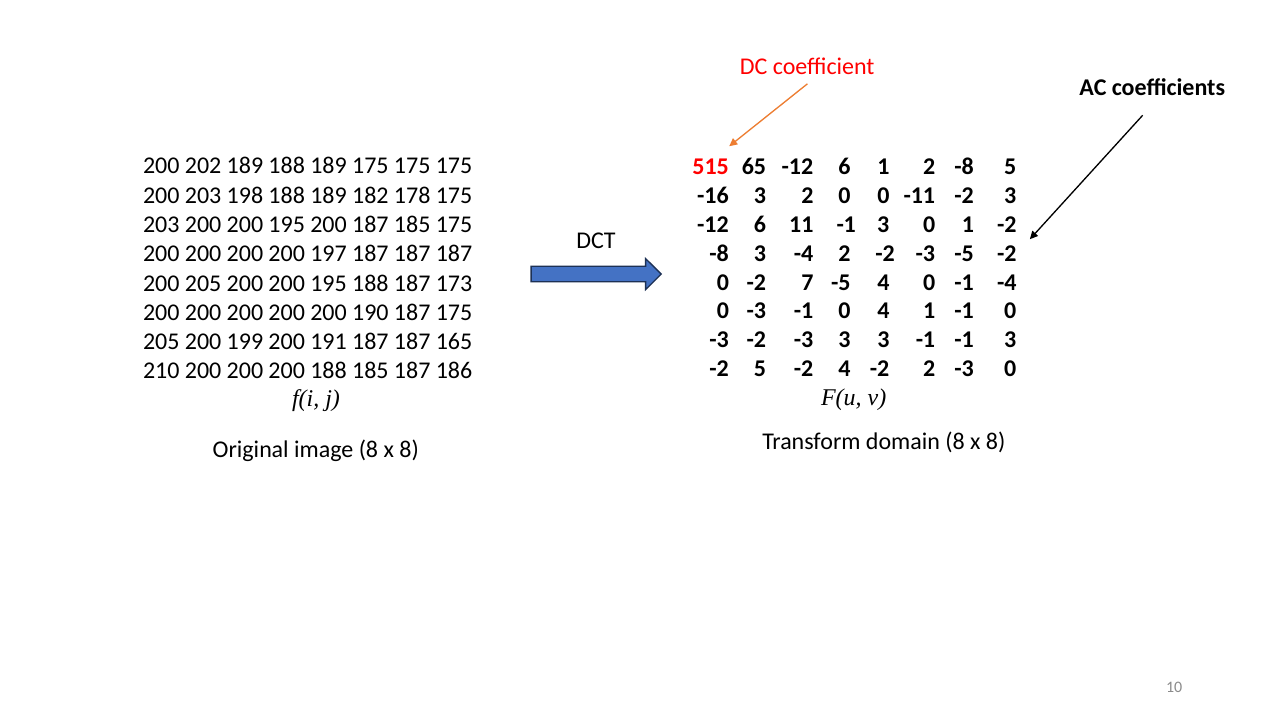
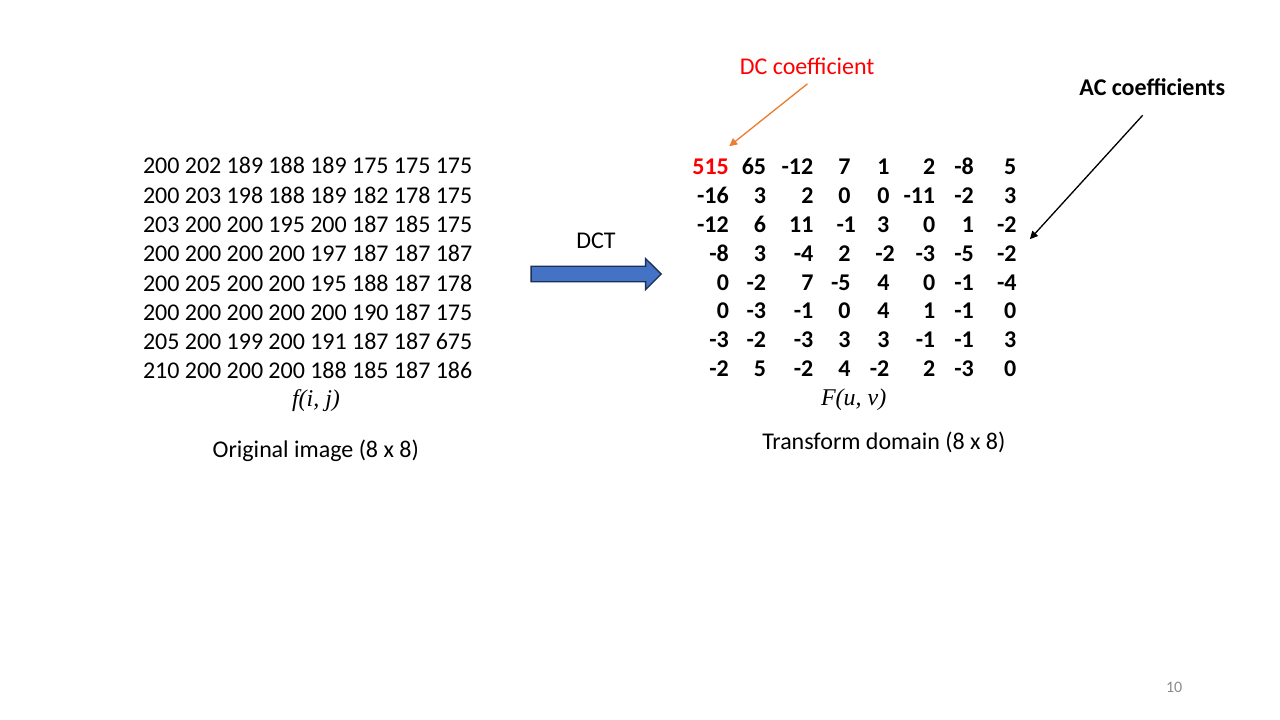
65 -12 6: 6 -> 7
187 173: 173 -> 178
165: 165 -> 675
